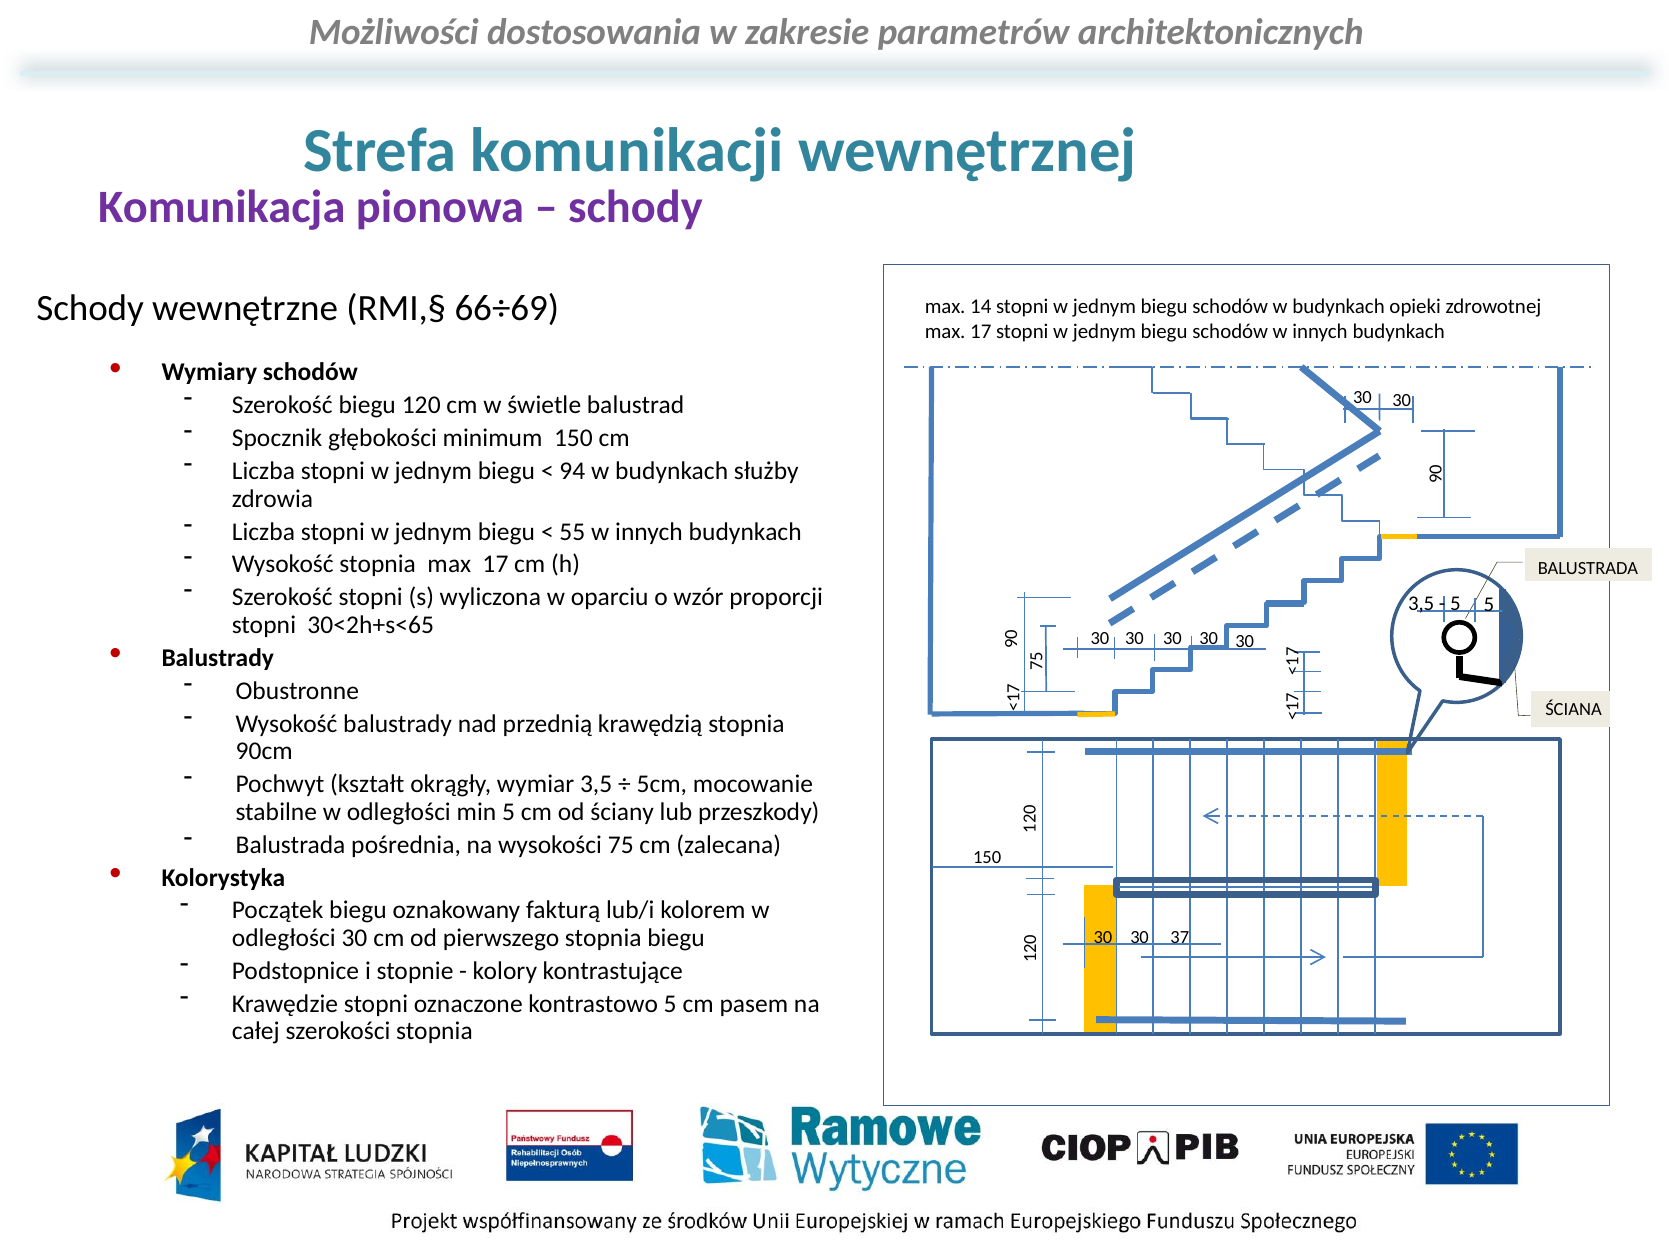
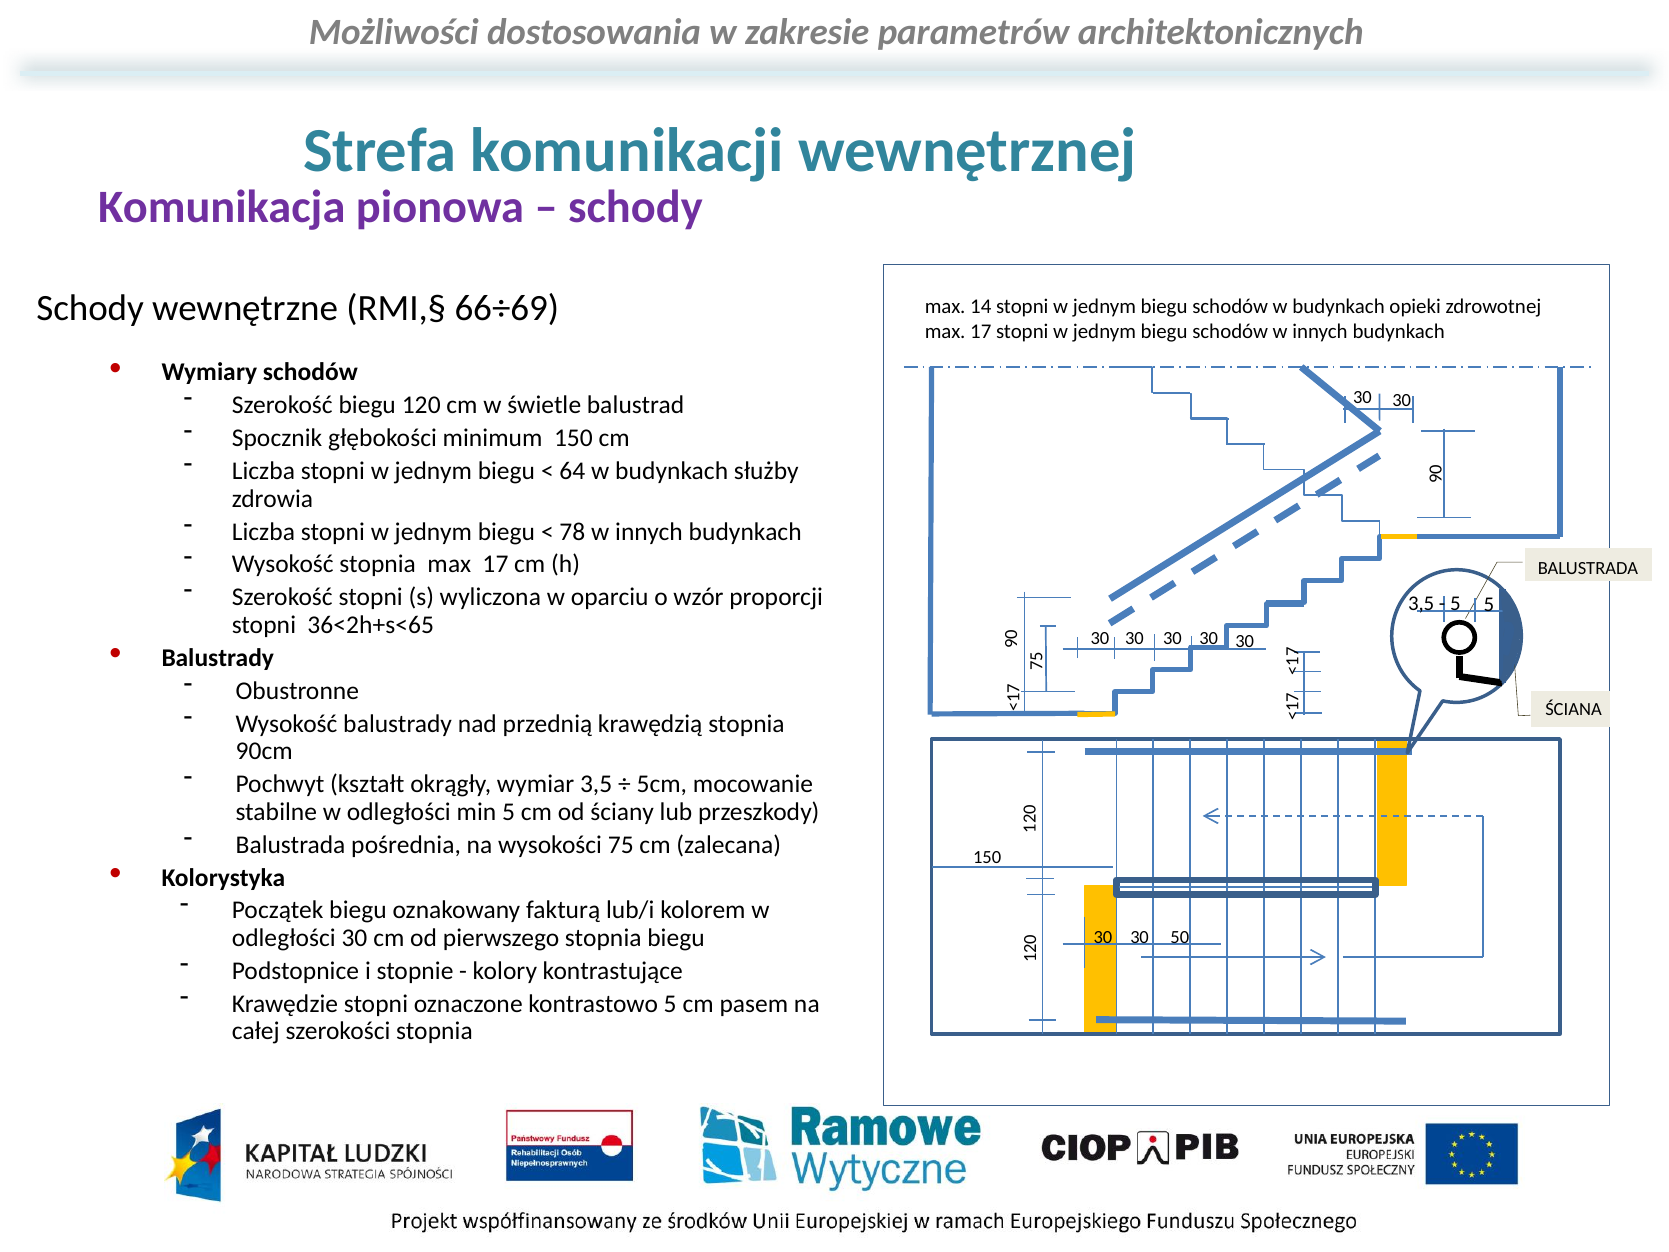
94: 94 -> 64
55: 55 -> 78
30<2h+s<65: 30<2h+s<65 -> 36<2h+s<65
37: 37 -> 50
